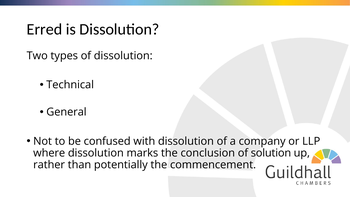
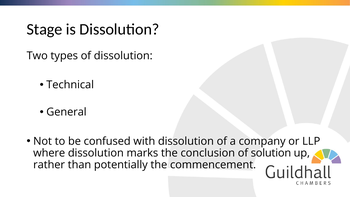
Erred: Erred -> Stage
